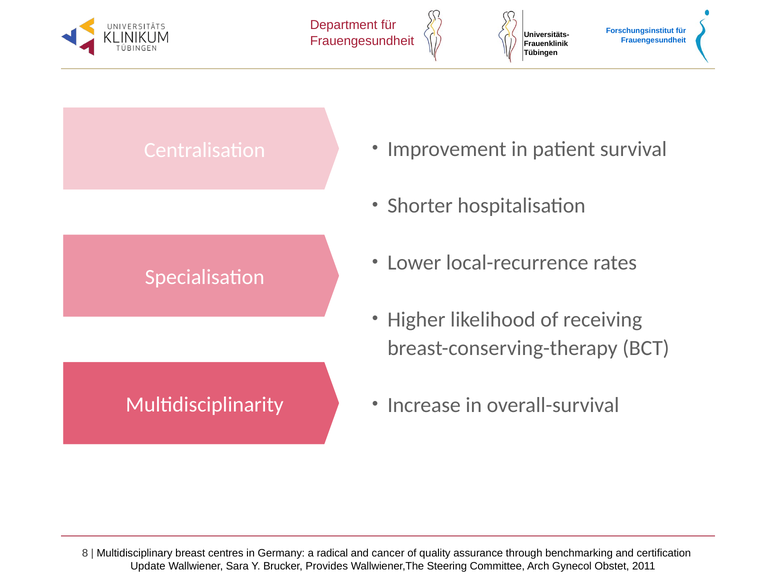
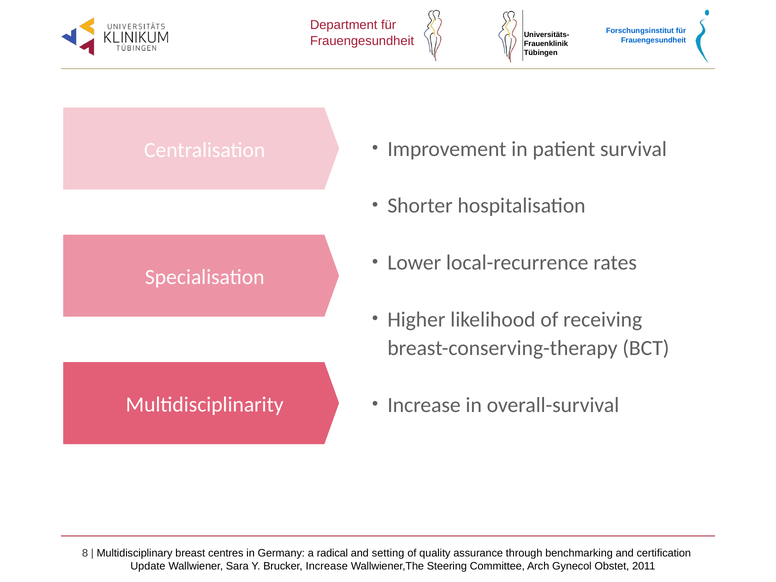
cancer: cancer -> setting
Brucker Provides: Provides -> Increase
